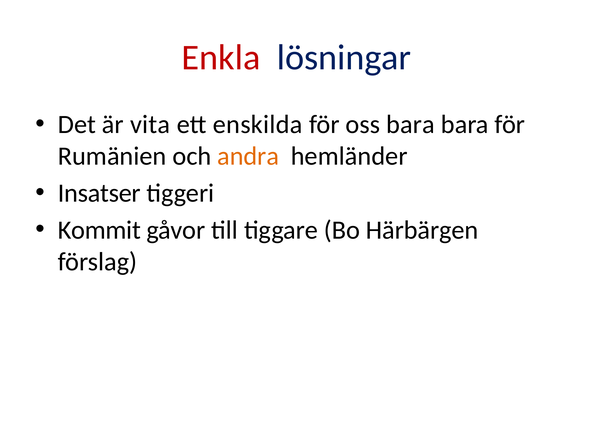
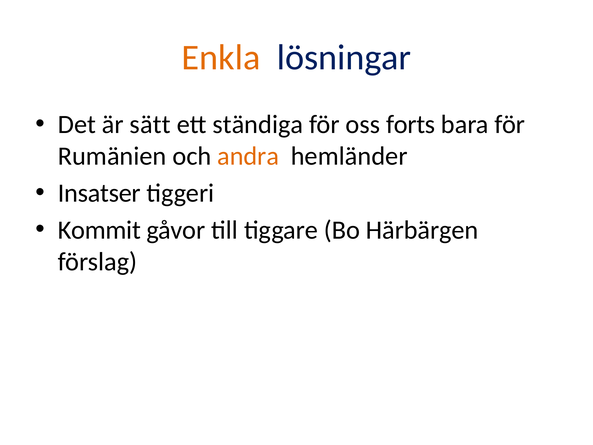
Enkla colour: red -> orange
vita: vita -> sätt
enskilda: enskilda -> ständiga
oss bara: bara -> forts
